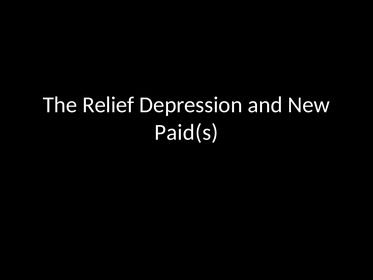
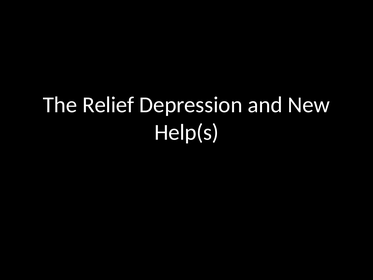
Paid(s: Paid(s -> Help(s
